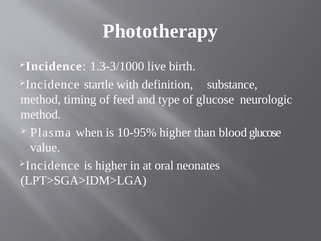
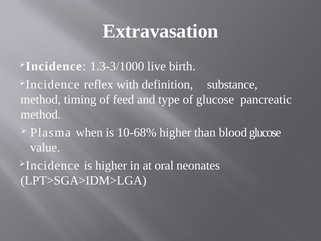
Phototherapy: Phototherapy -> Extravasation
startle: startle -> reflex
neurologic: neurologic -> pancreatic
10-95%: 10-95% -> 10-68%
